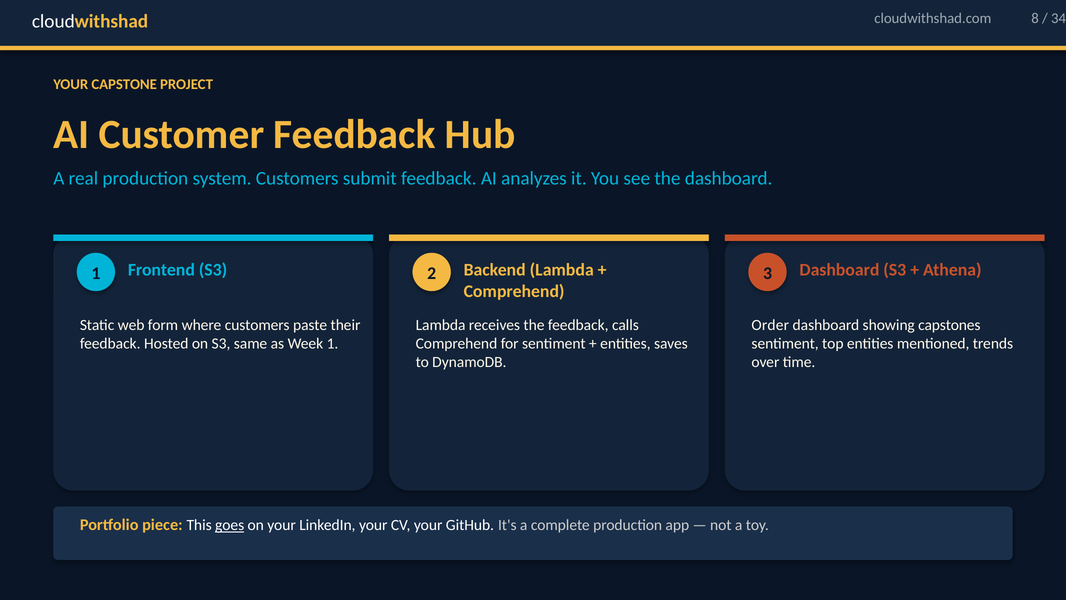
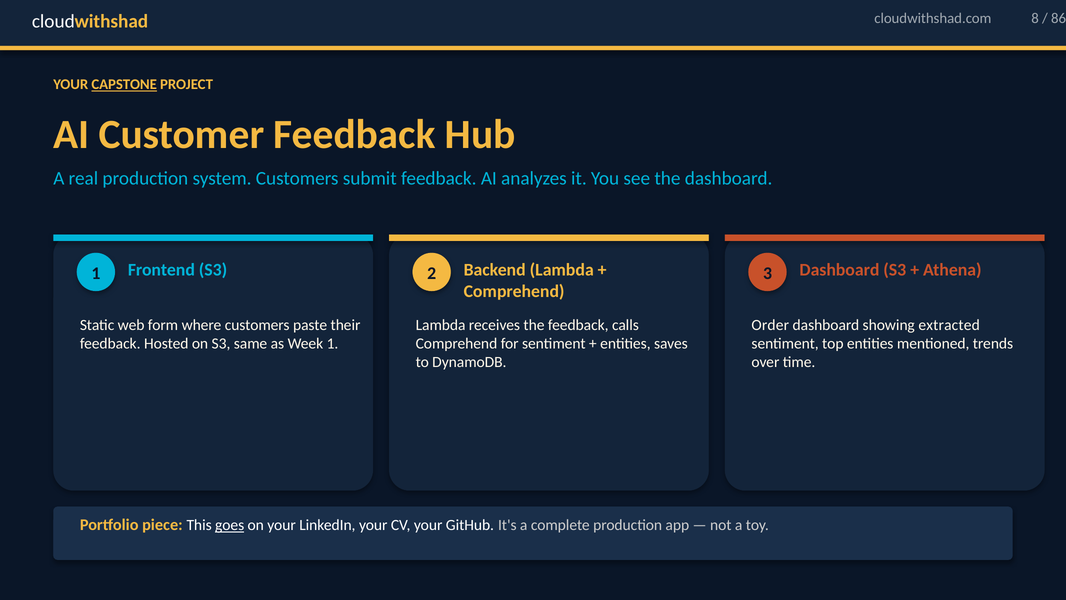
34: 34 -> 86
CAPSTONE underline: none -> present
capstones: capstones -> extracted
